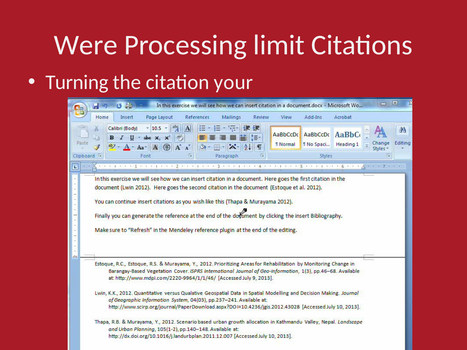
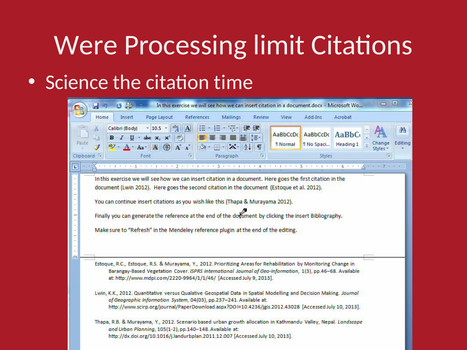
Turning: Turning -> Science
your: your -> time
